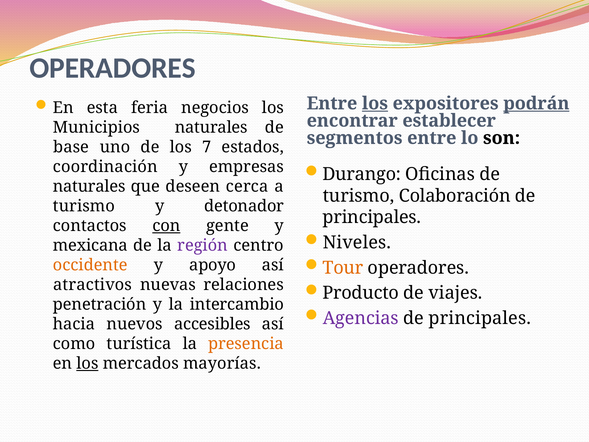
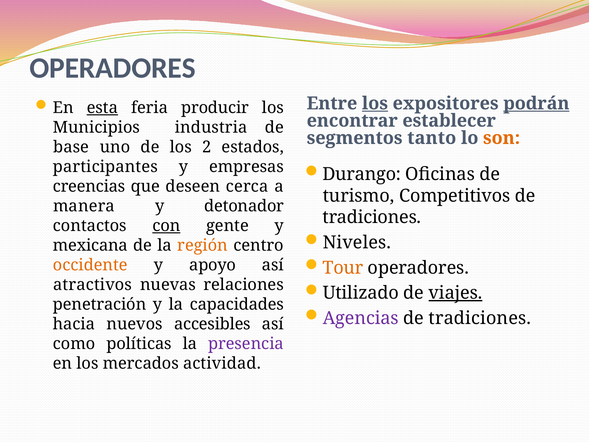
esta underline: none -> present
negocios: negocios -> producir
Municipios naturales: naturales -> industria
segmentos entre: entre -> tanto
son colour: black -> orange
7: 7 -> 2
coordinación: coordinación -> participantes
naturales at (89, 186): naturales -> creencias
Colaboración: Colaboración -> Competitivos
turismo at (84, 206): turismo -> manera
principales at (372, 217): principales -> tradiciones
región colour: purple -> orange
Producto: Producto -> Utilizado
viajes underline: none -> present
intercambio: intercambio -> capacidades
principales at (480, 318): principales -> tradiciones
turística: turística -> políticas
presencia colour: orange -> purple
los at (87, 363) underline: present -> none
mayorías: mayorías -> actividad
